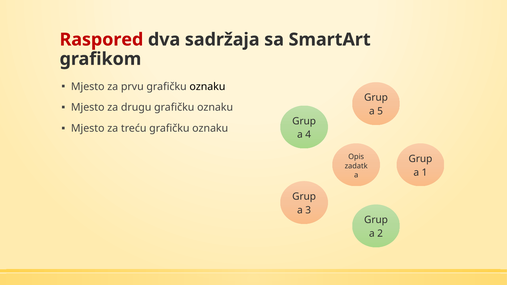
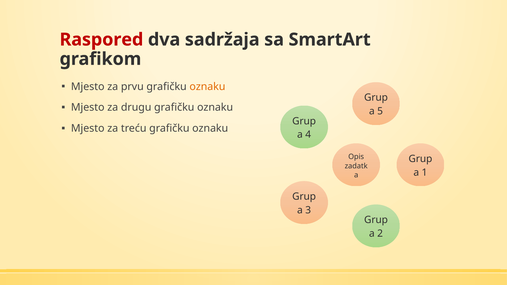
oznaku at (207, 87) colour: black -> orange
